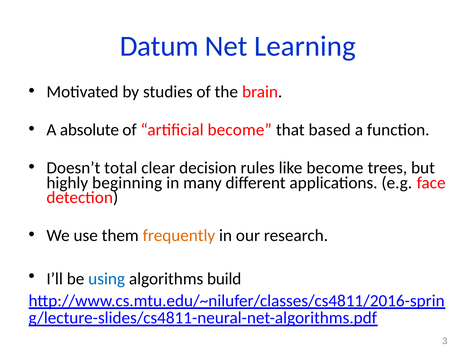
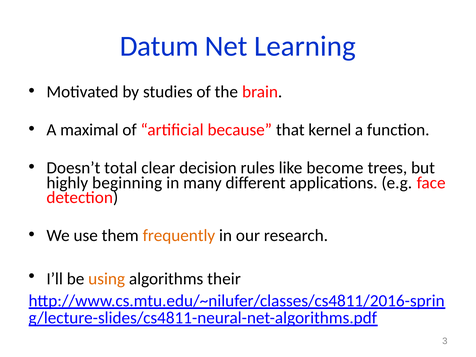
absolute: absolute -> maximal
artificial become: become -> because
based: based -> kernel
using colour: blue -> orange
build: build -> their
